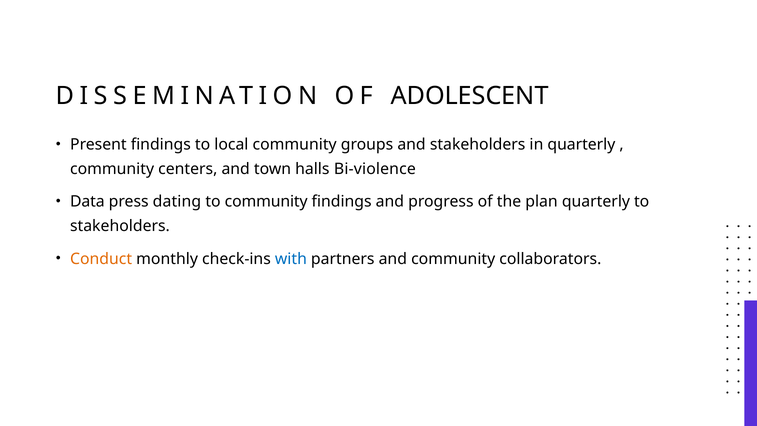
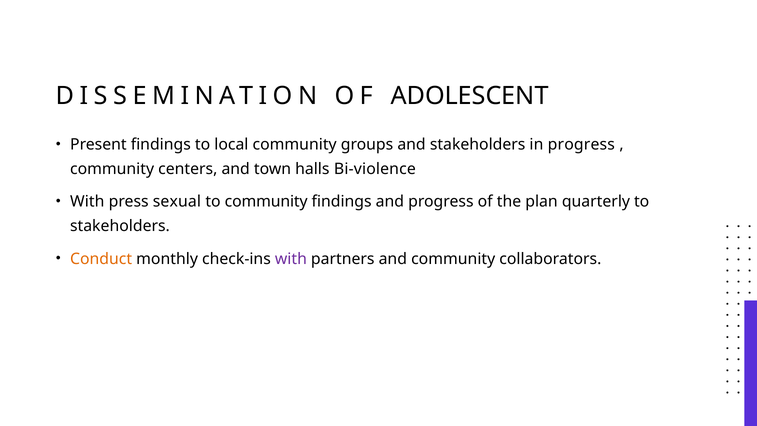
in quarterly: quarterly -> progress
Data at (87, 202): Data -> With
dating: dating -> sexual
with at (291, 259) colour: blue -> purple
